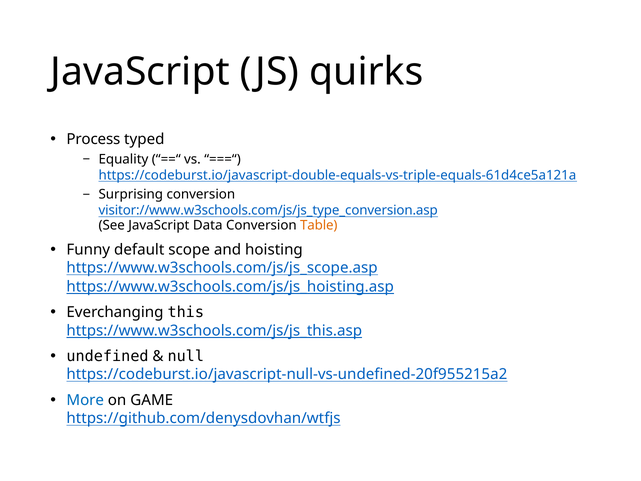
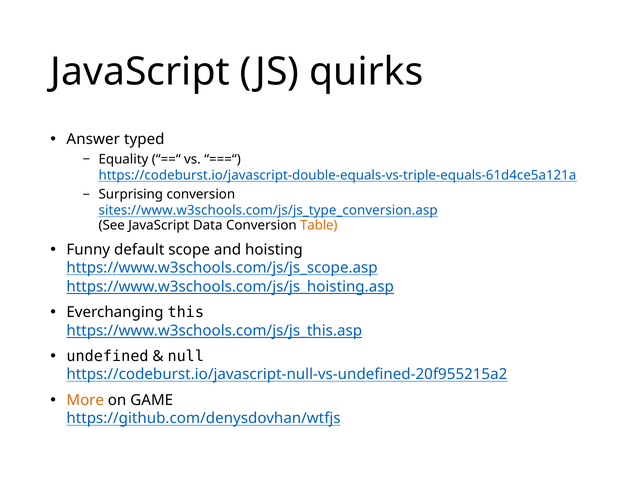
Process: Process -> Answer
visitor://www.w3schools.com/js/js_type_conversion.asp: visitor://www.w3schools.com/js/js_type_conversion.asp -> sites://www.w3schools.com/js/js_type_conversion.asp
More colour: blue -> orange
